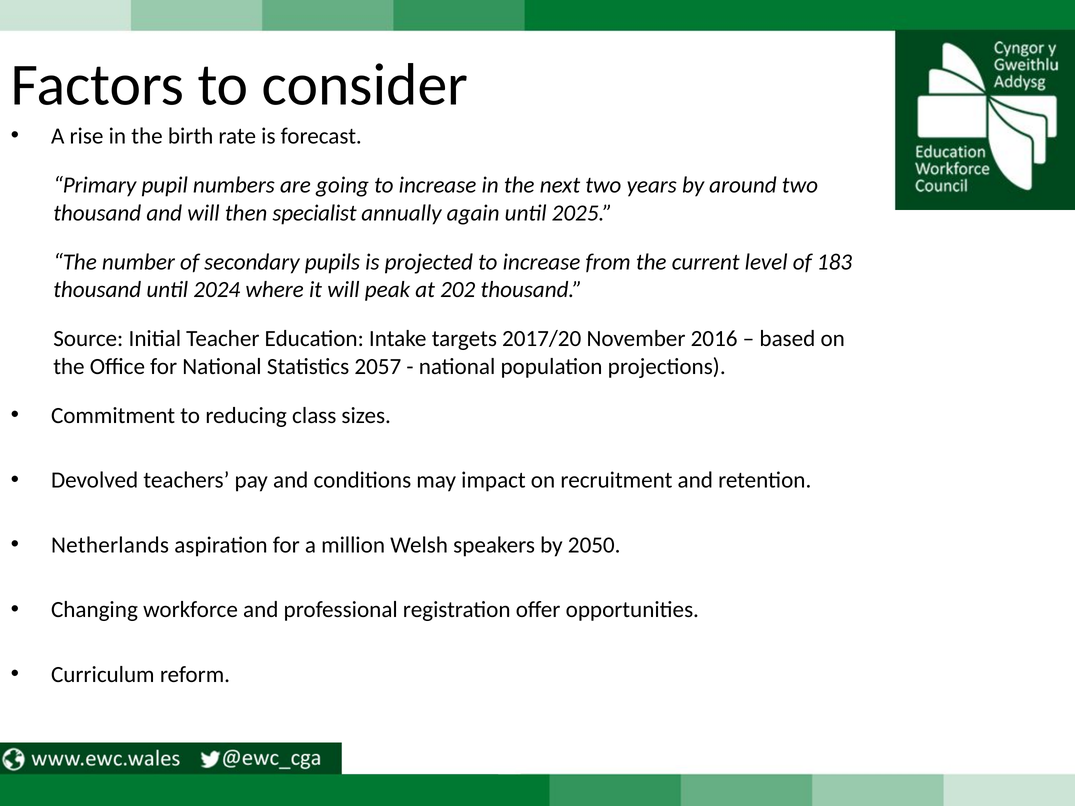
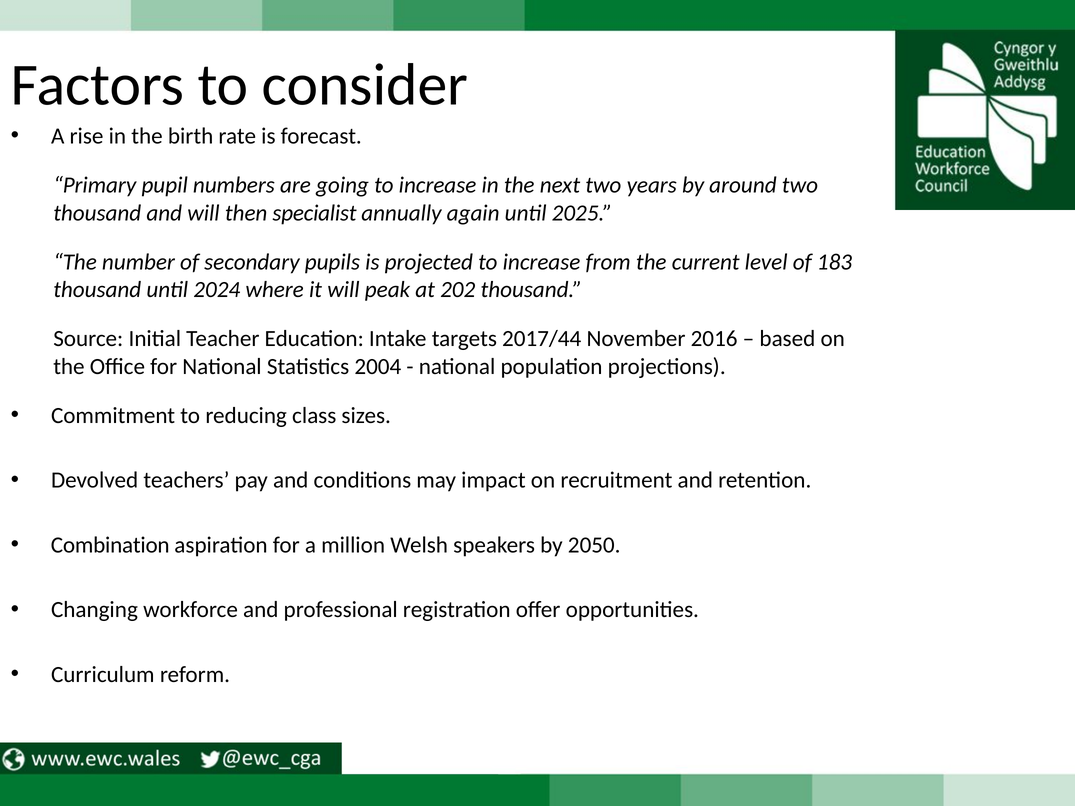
2017/20: 2017/20 -> 2017/44
2057: 2057 -> 2004
Netherlands: Netherlands -> Combination
